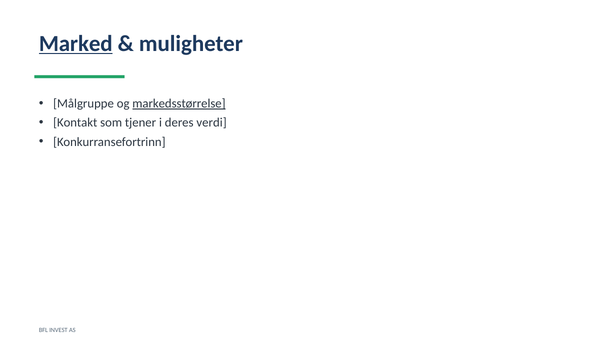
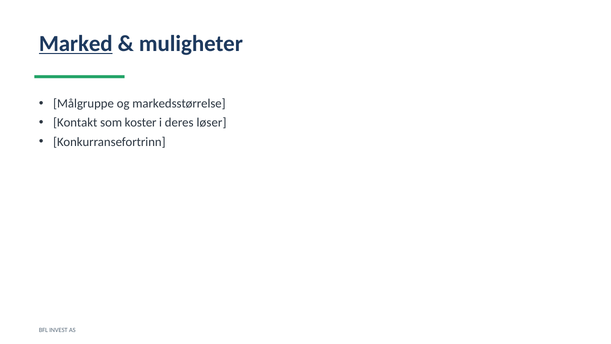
markedsstørrelse underline: present -> none
tjener: tjener -> koster
verdi: verdi -> løser
